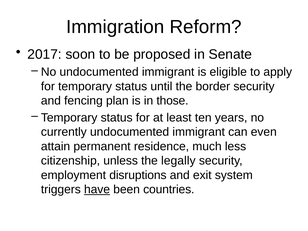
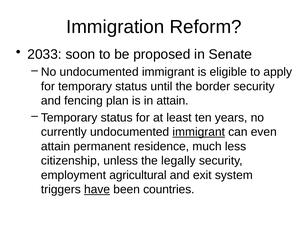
2017: 2017 -> 2033
in those: those -> attain
immigrant at (199, 132) underline: none -> present
disruptions: disruptions -> agricultural
